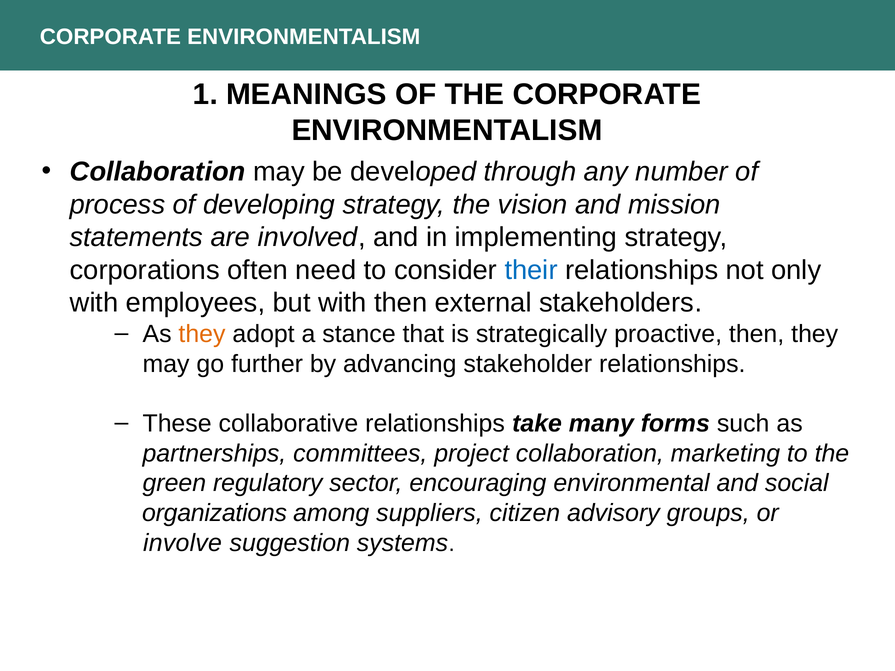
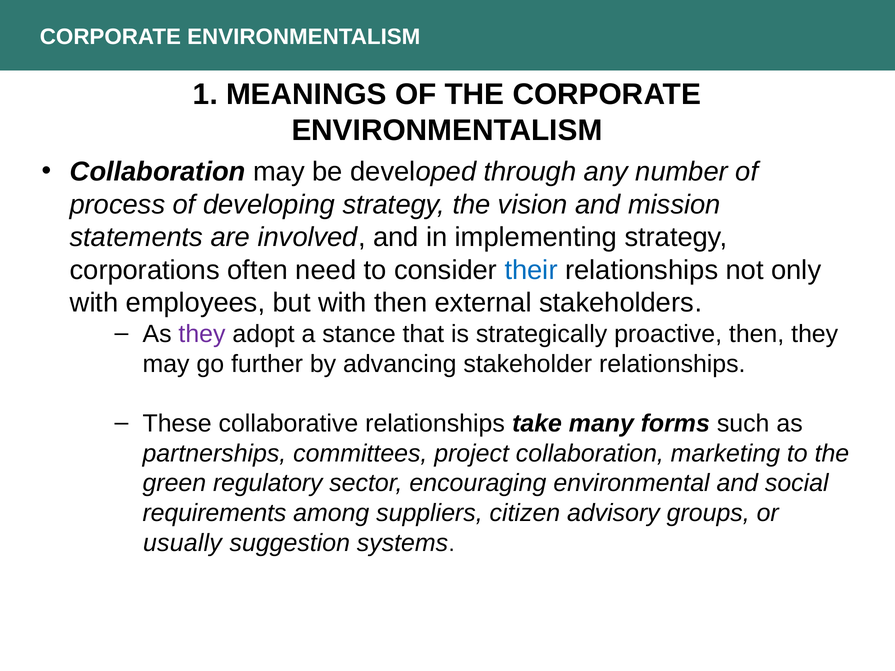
they at (202, 334) colour: orange -> purple
organizations: organizations -> requirements
involve: involve -> usually
